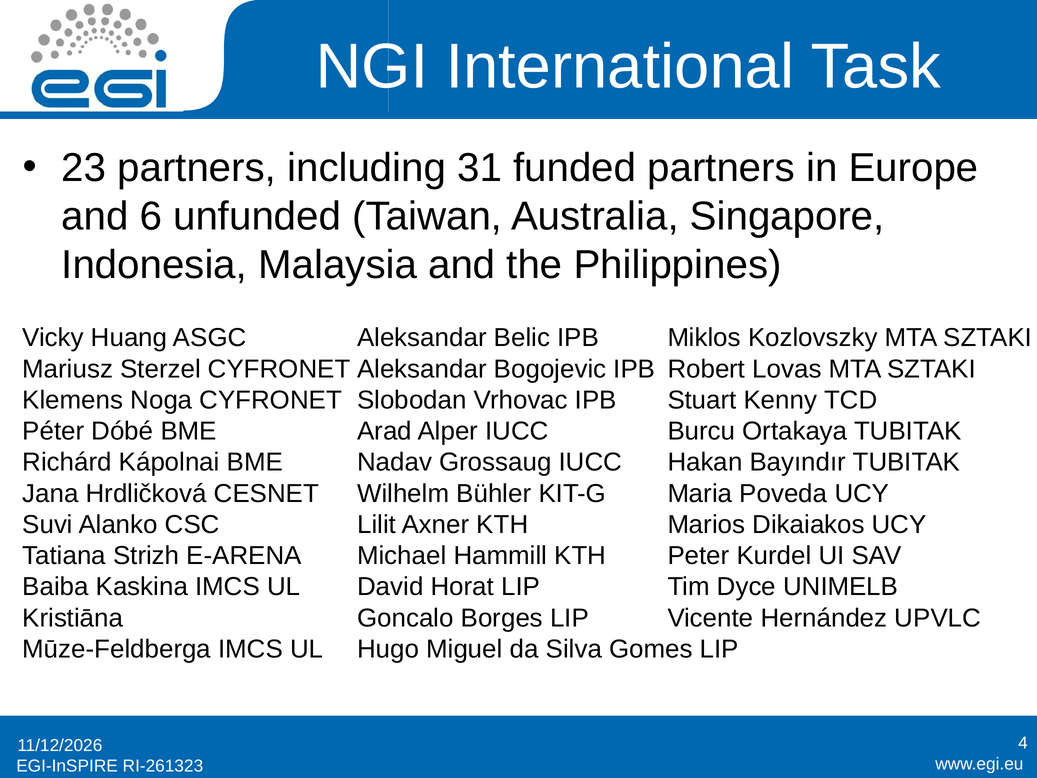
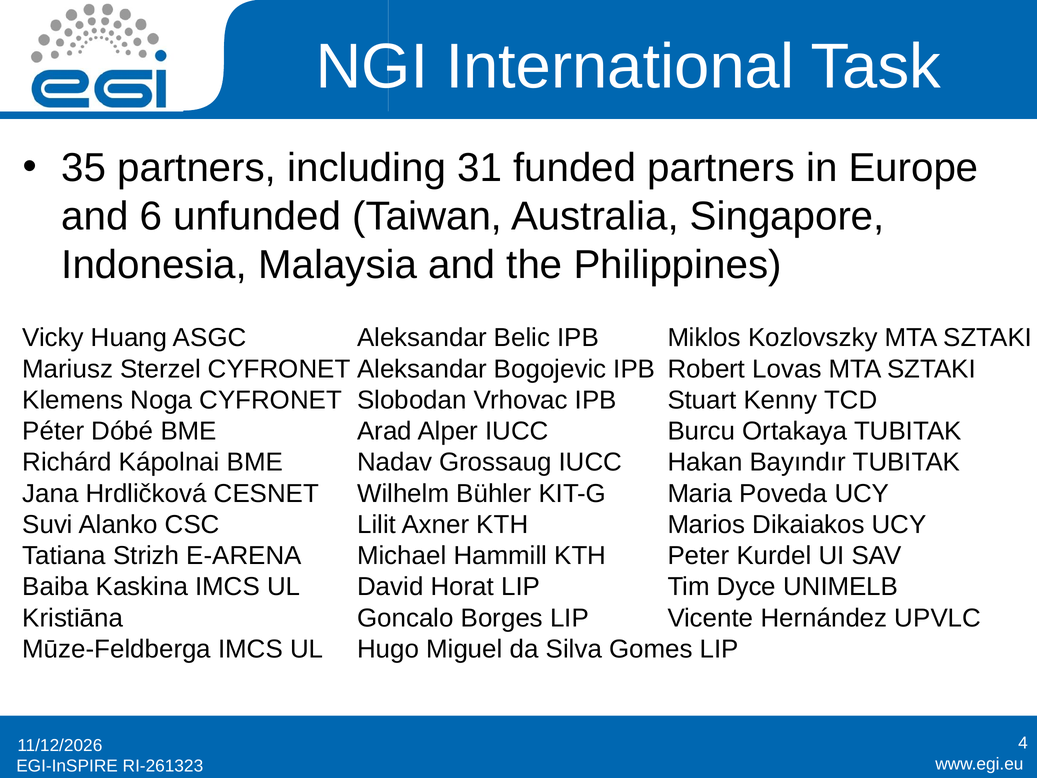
23: 23 -> 35
